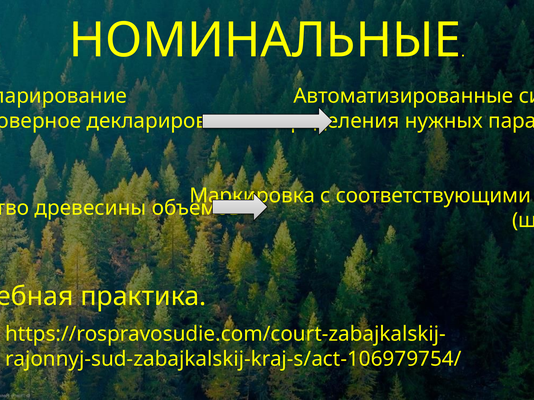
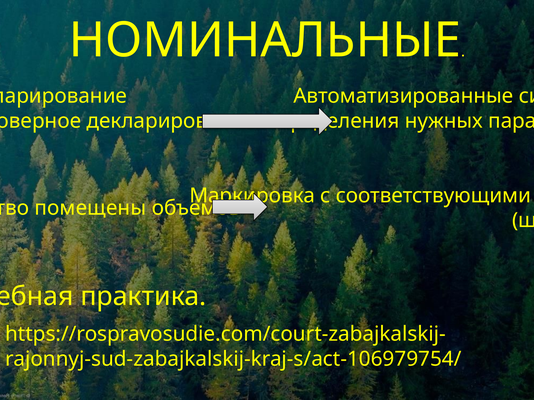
древесины: древесины -> помещены
